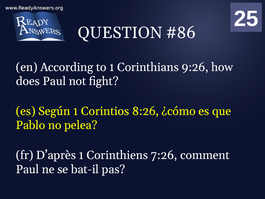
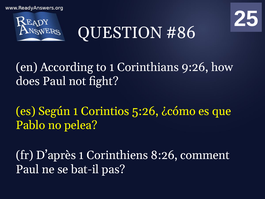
8:26: 8:26 -> 5:26
7:26: 7:26 -> 8:26
